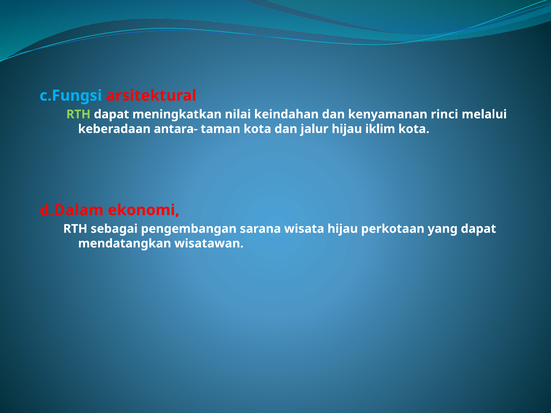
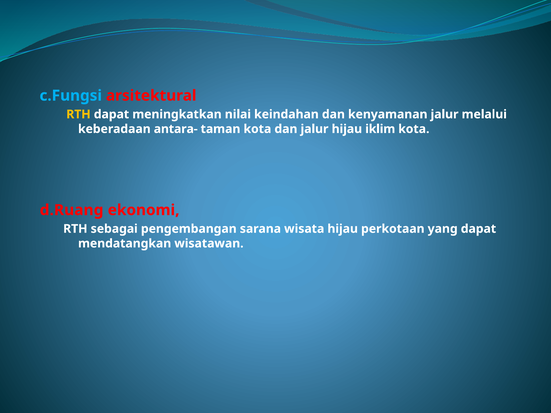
RTH at (78, 114) colour: light green -> yellow
kenyamanan rinci: rinci -> jalur
d.Dalam: d.Dalam -> d.Ruang
